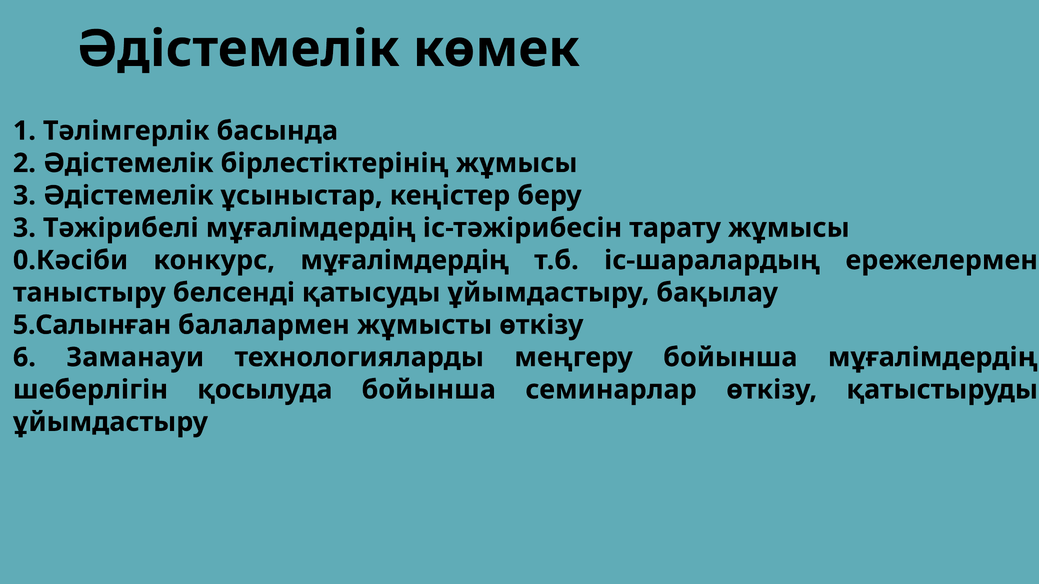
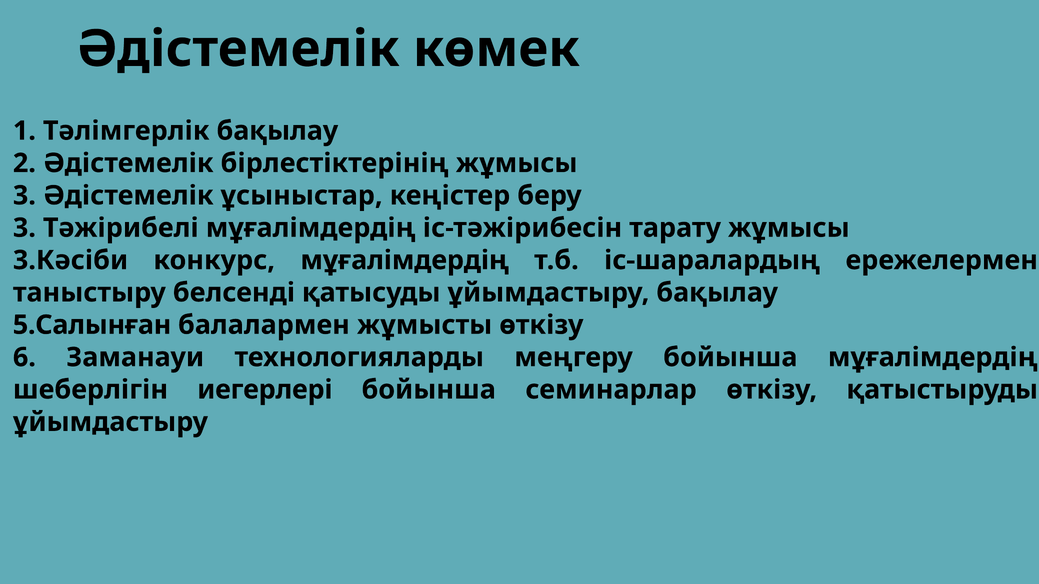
Тәлімгерлік басында: басында -> бақылау
0.Кәсіби: 0.Кәсіби -> 3.Кәсіби
қосылуда: қосылуда -> иегерлері
